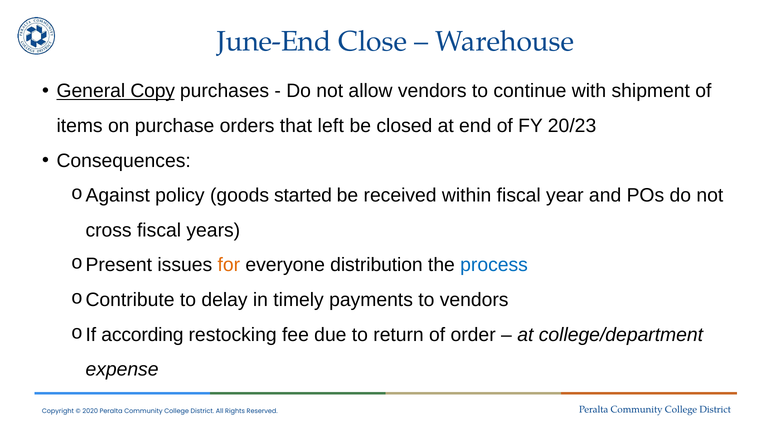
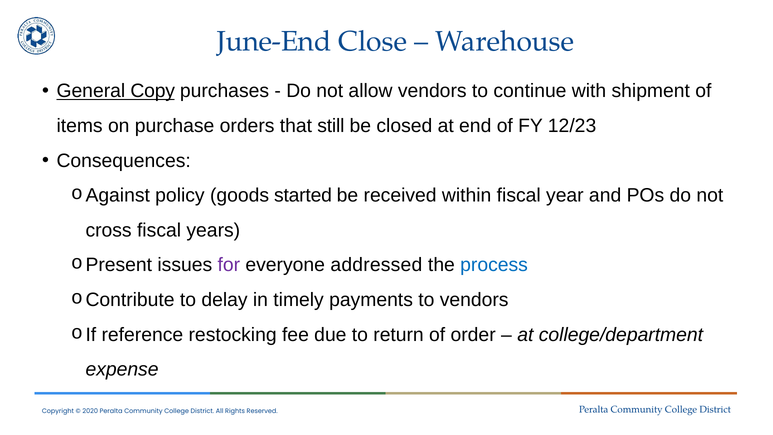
left: left -> still
20/23: 20/23 -> 12/23
for colour: orange -> purple
distribution: distribution -> addressed
according: according -> reference
